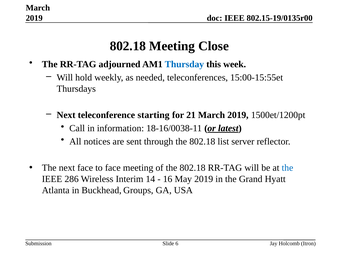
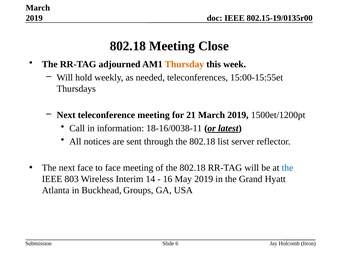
Thursday colour: blue -> orange
teleconference starting: starting -> meeting
286: 286 -> 803
